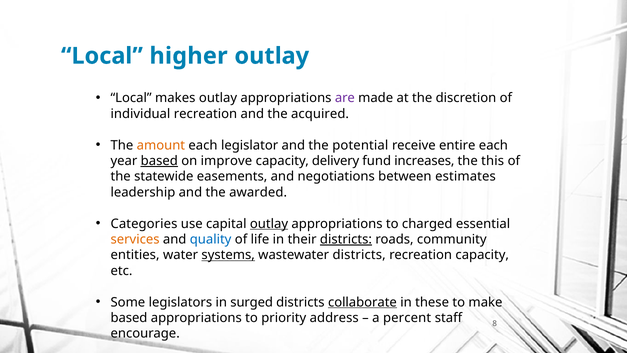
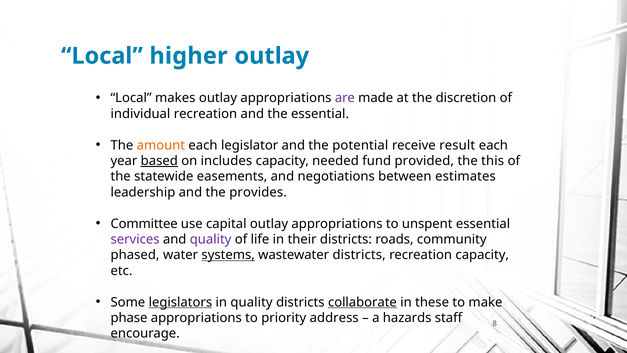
the acquired: acquired -> essential
entire: entire -> result
improve: improve -> includes
delivery: delivery -> needed
increases: increases -> provided
awarded: awarded -> provides
Categories: Categories -> Committee
outlay at (269, 224) underline: present -> none
charged: charged -> unspent
services colour: orange -> purple
quality at (211, 239) colour: blue -> purple
districts at (346, 239) underline: present -> none
entities: entities -> phased
legislators underline: none -> present
in surged: surged -> quality
based at (129, 318): based -> phase
percent: percent -> hazards
